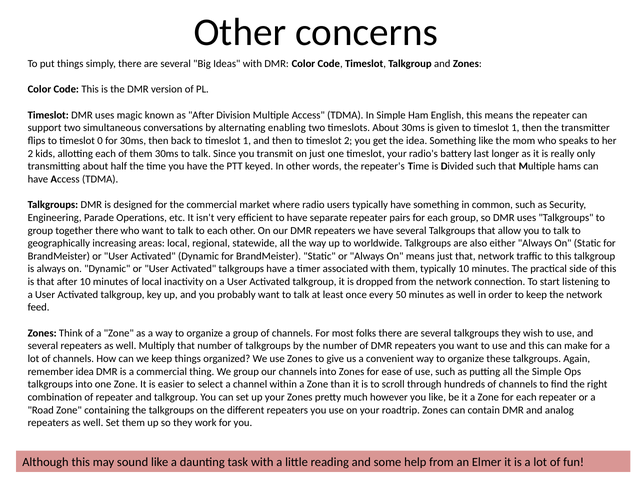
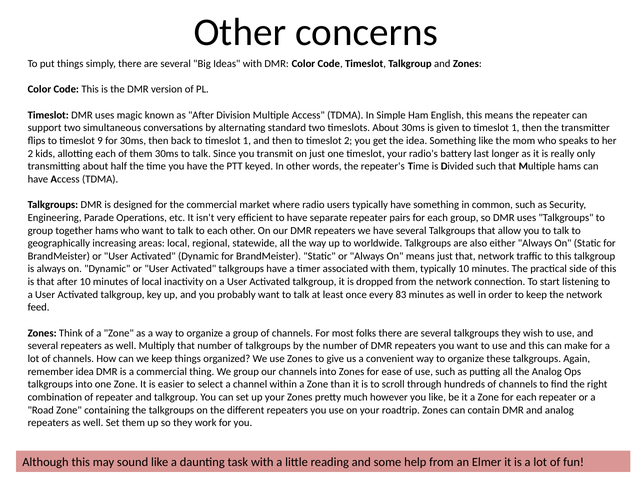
enabling: enabling -> standard
0: 0 -> 9
together there: there -> hams
50: 50 -> 83
the Simple: Simple -> Analog
